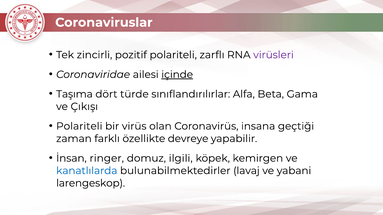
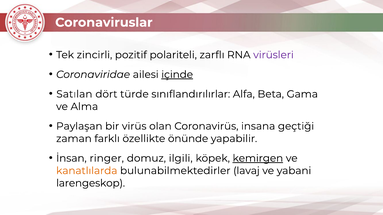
Taşıma: Taşıma -> Satılan
Çıkışı: Çıkışı -> Alma
Polariteli at (79, 126): Polariteli -> Paylaşan
devreye: devreye -> önünde
kemirgen underline: none -> present
kanatlılarda colour: blue -> orange
